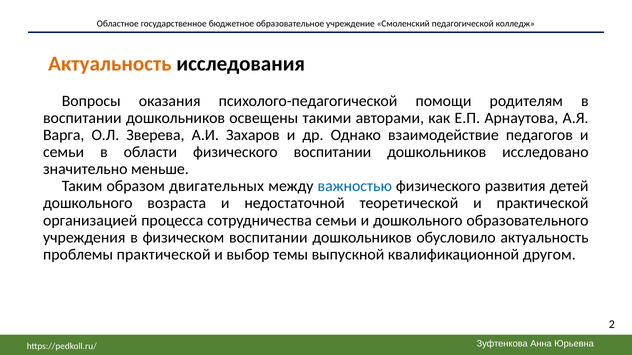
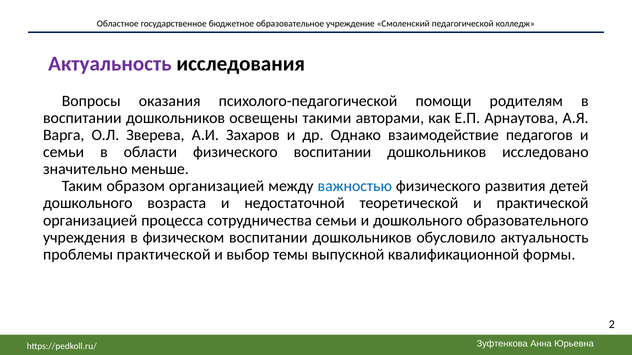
Актуальность at (110, 64) colour: orange -> purple
образом двигательных: двигательных -> организацией
другом: другом -> формы
